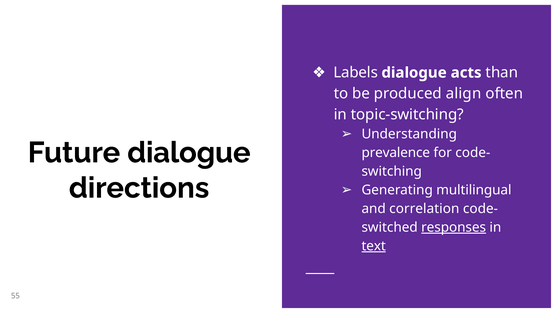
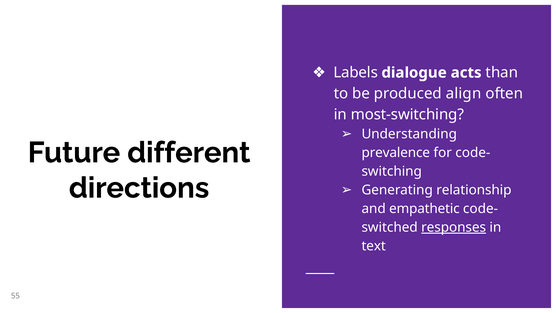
topic-switching: topic-switching -> most-switching
Future dialogue: dialogue -> different
multilingual: multilingual -> relationship
correlation: correlation -> empathetic
text underline: present -> none
